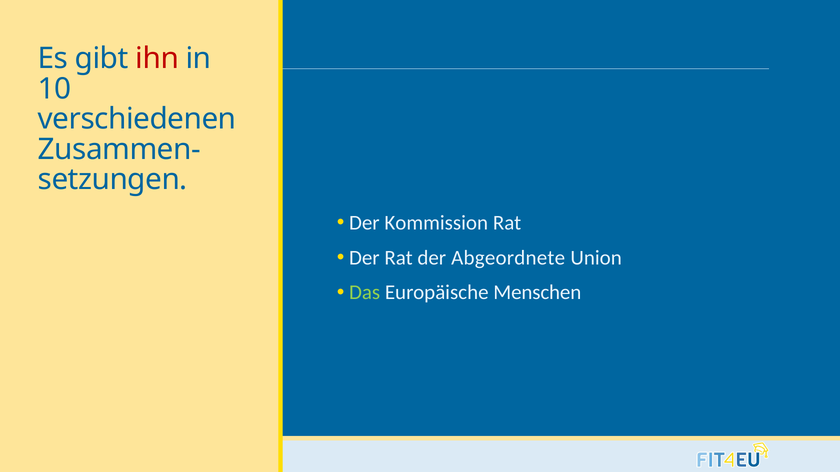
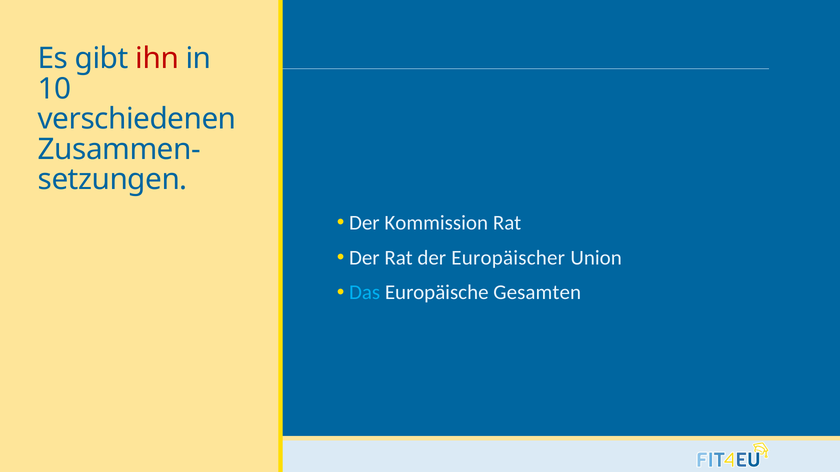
Abgeordnete: Abgeordnete -> Europäischer
Das colour: light green -> light blue
Menschen: Menschen -> Gesamten
